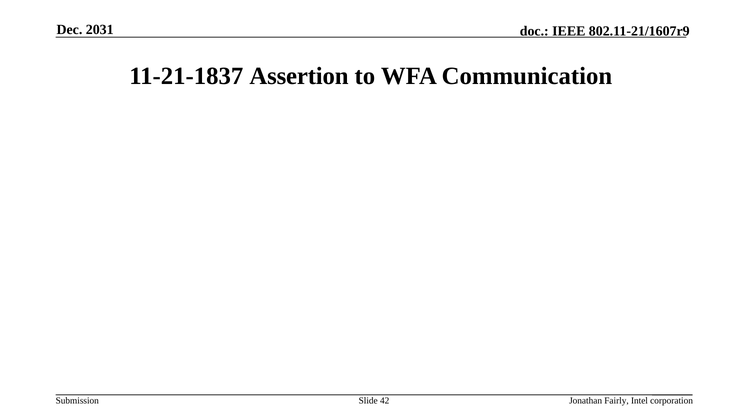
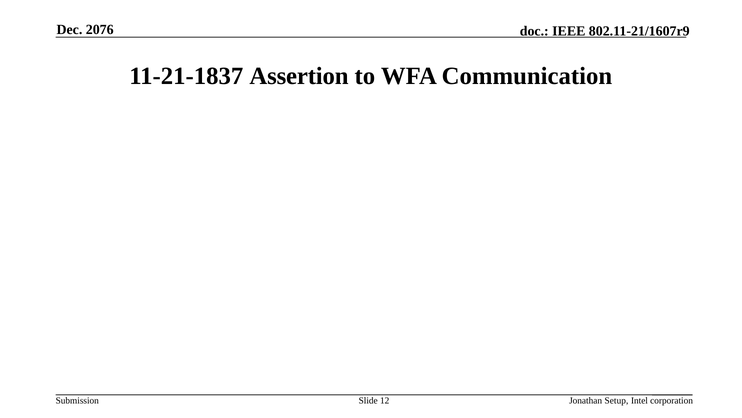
2031: 2031 -> 2076
42: 42 -> 12
Fairly: Fairly -> Setup
